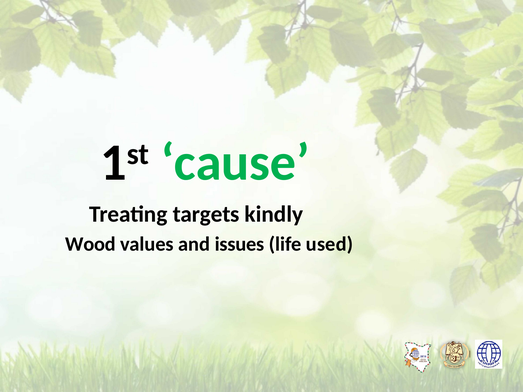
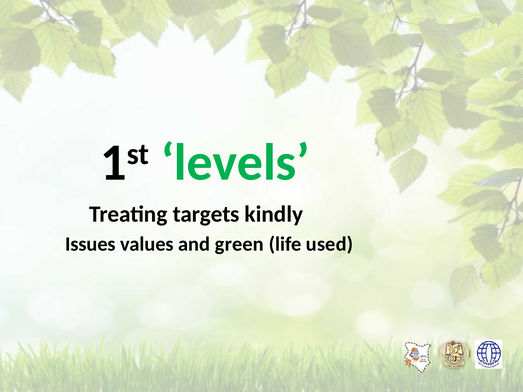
cause: cause -> levels
Wood: Wood -> Issues
issues: issues -> green
